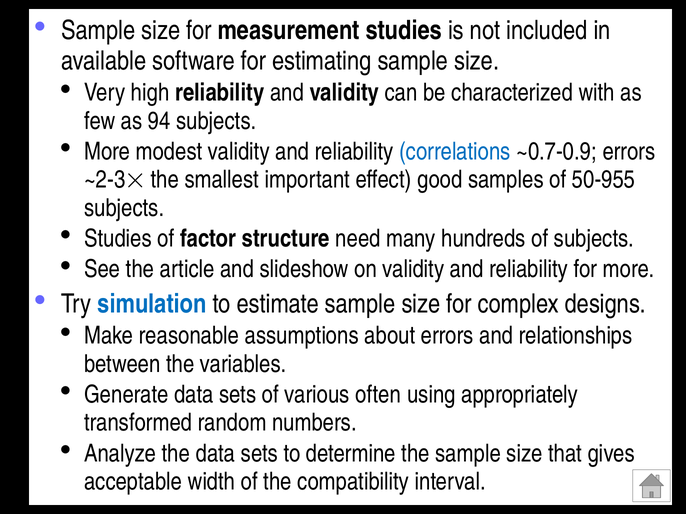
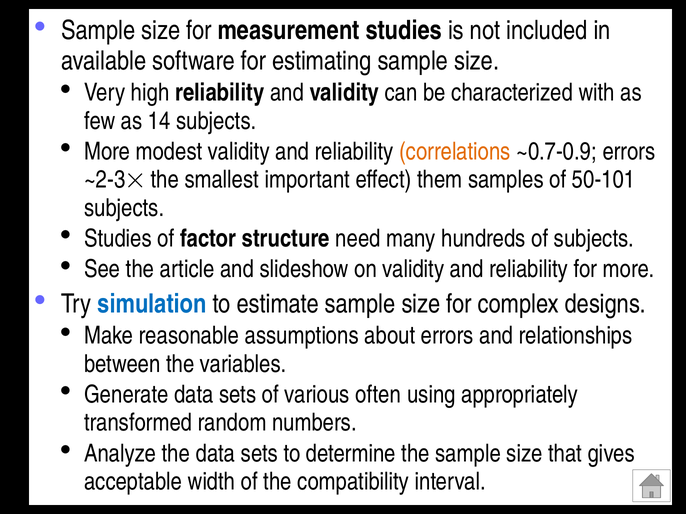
94: 94 -> 14
correlations colour: blue -> orange
good: good -> them
50-955: 50-955 -> 50-101
